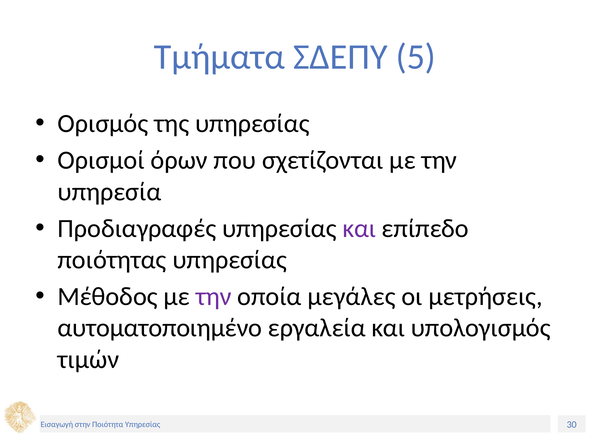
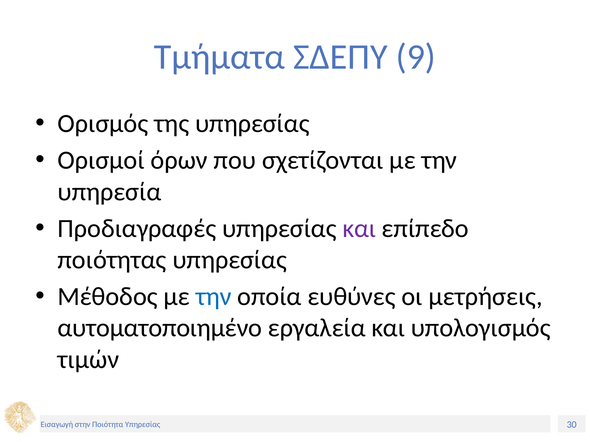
5: 5 -> 9
την at (214, 297) colour: purple -> blue
μεγάλες: μεγάλες -> ευθύνες
